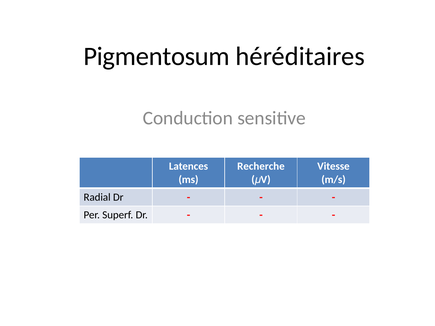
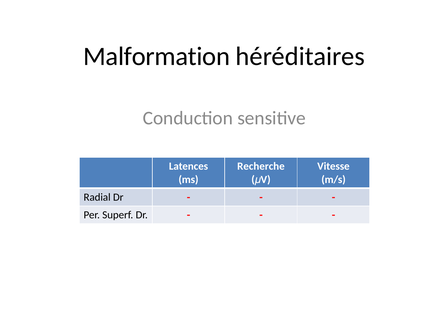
Pigmentosum: Pigmentosum -> Malformation
